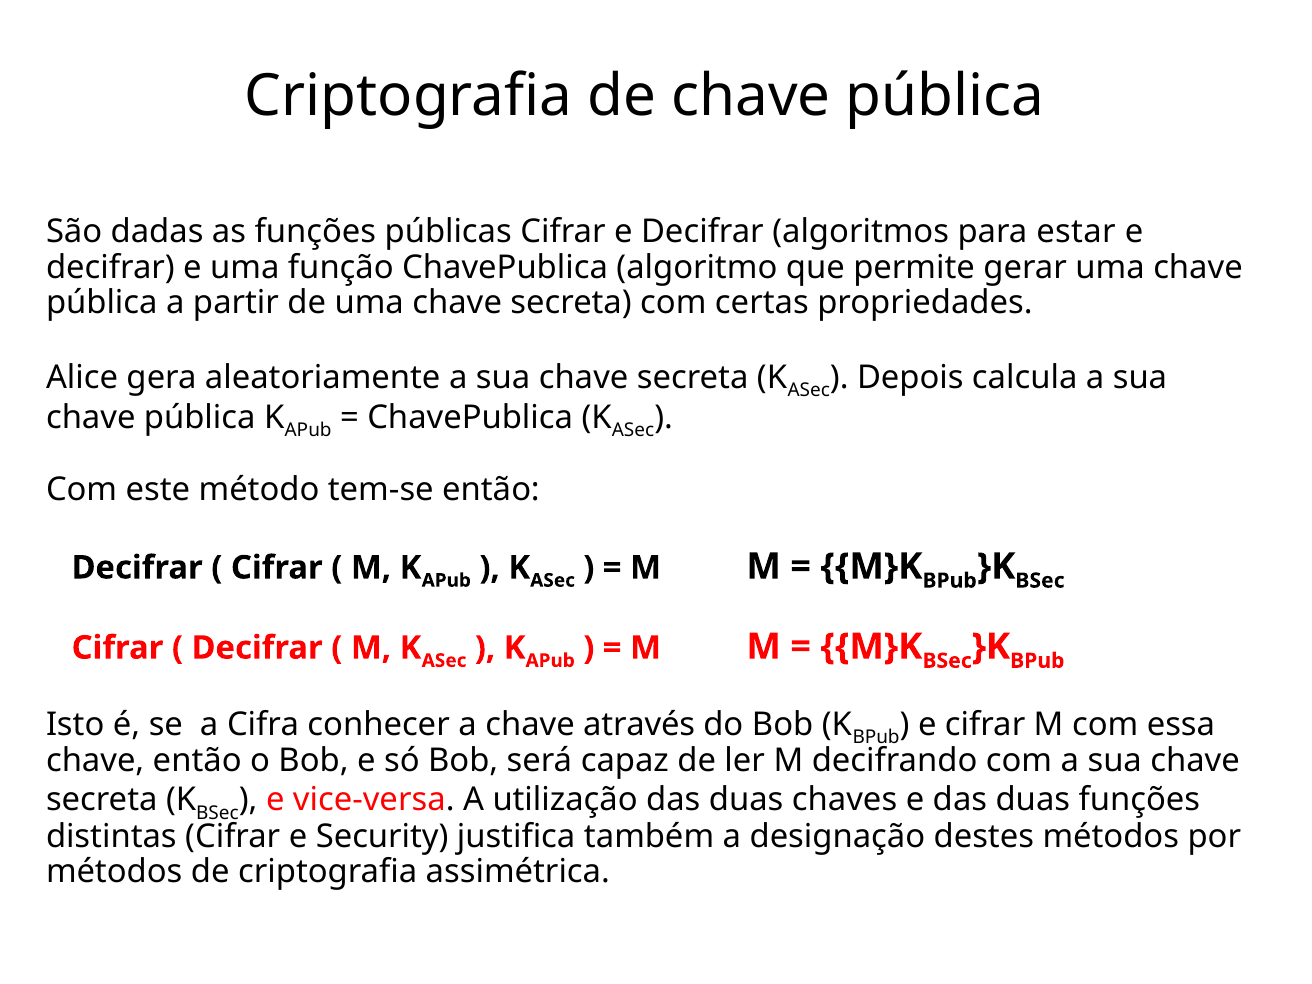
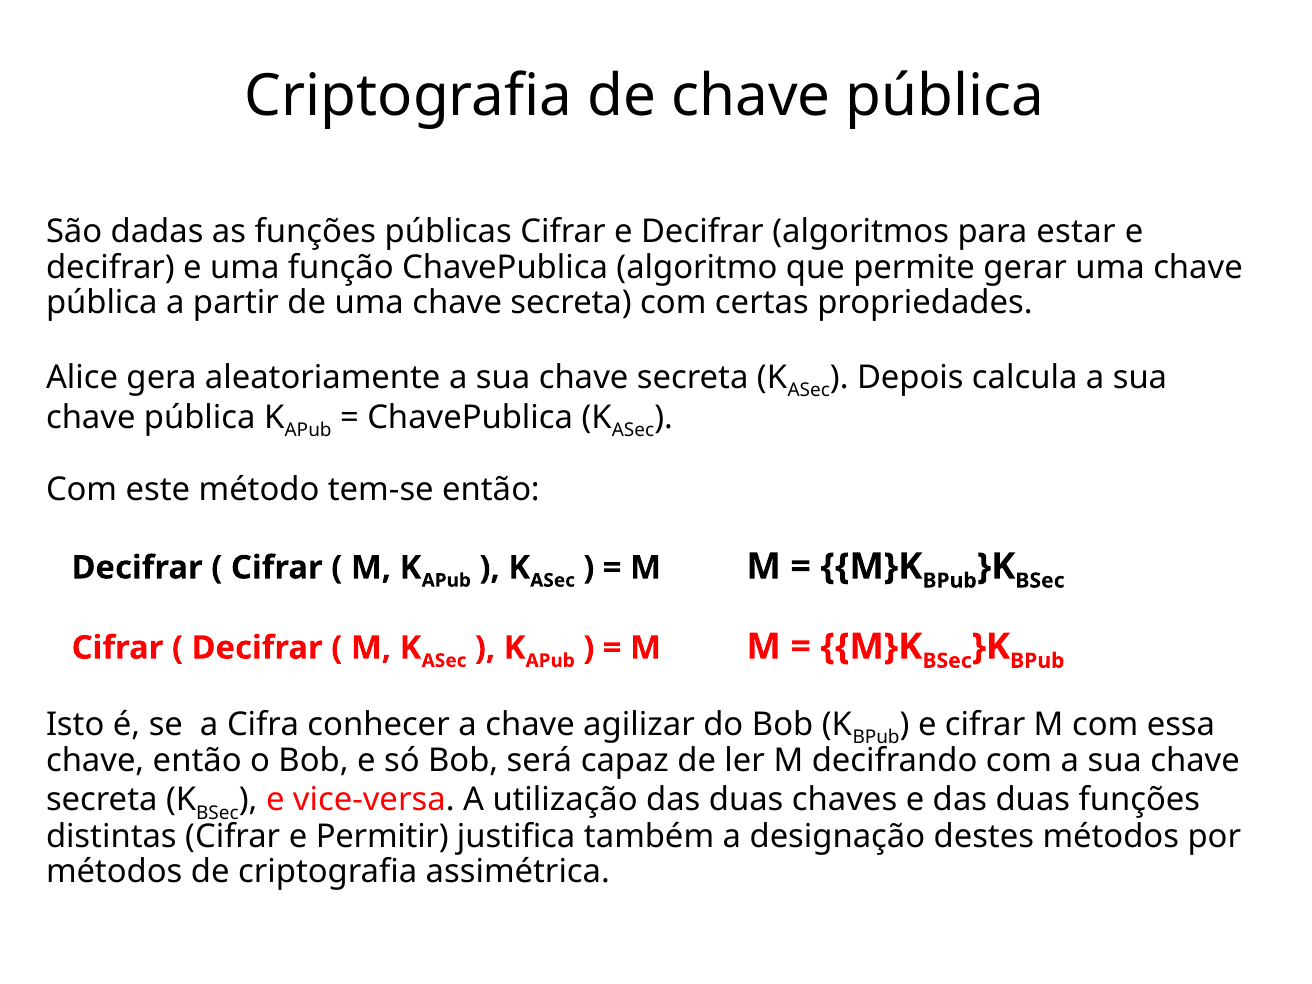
através: através -> agilizar
Security: Security -> Permitir
